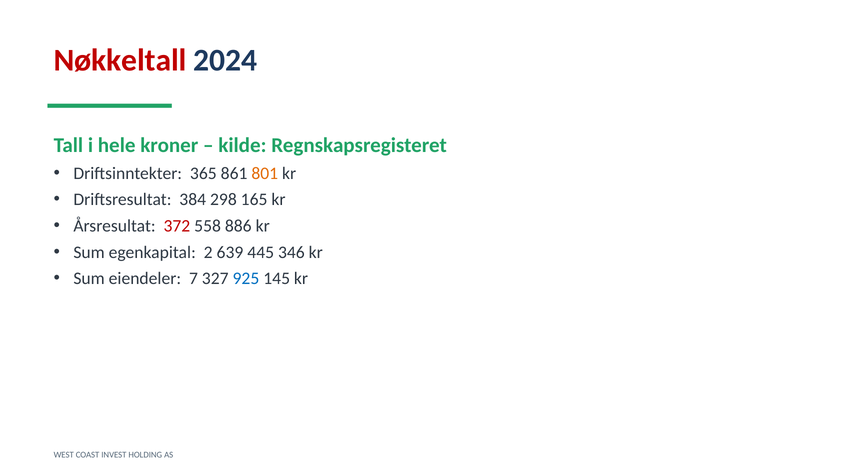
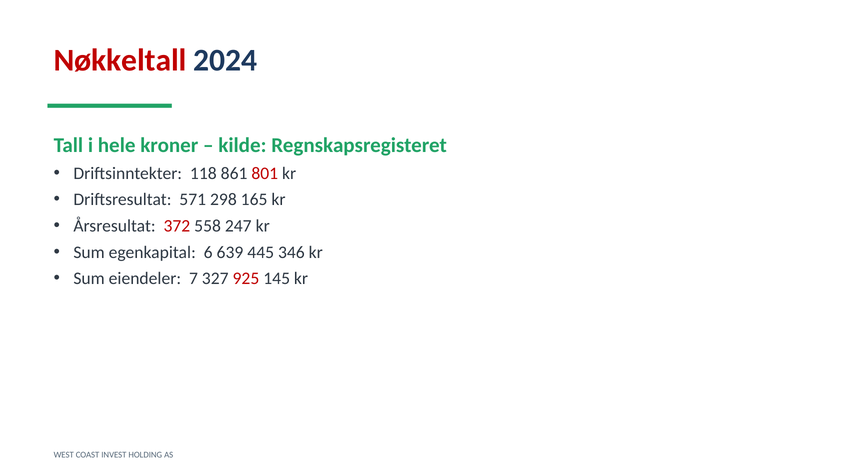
365: 365 -> 118
801 colour: orange -> red
384: 384 -> 571
886: 886 -> 247
2: 2 -> 6
925 colour: blue -> red
